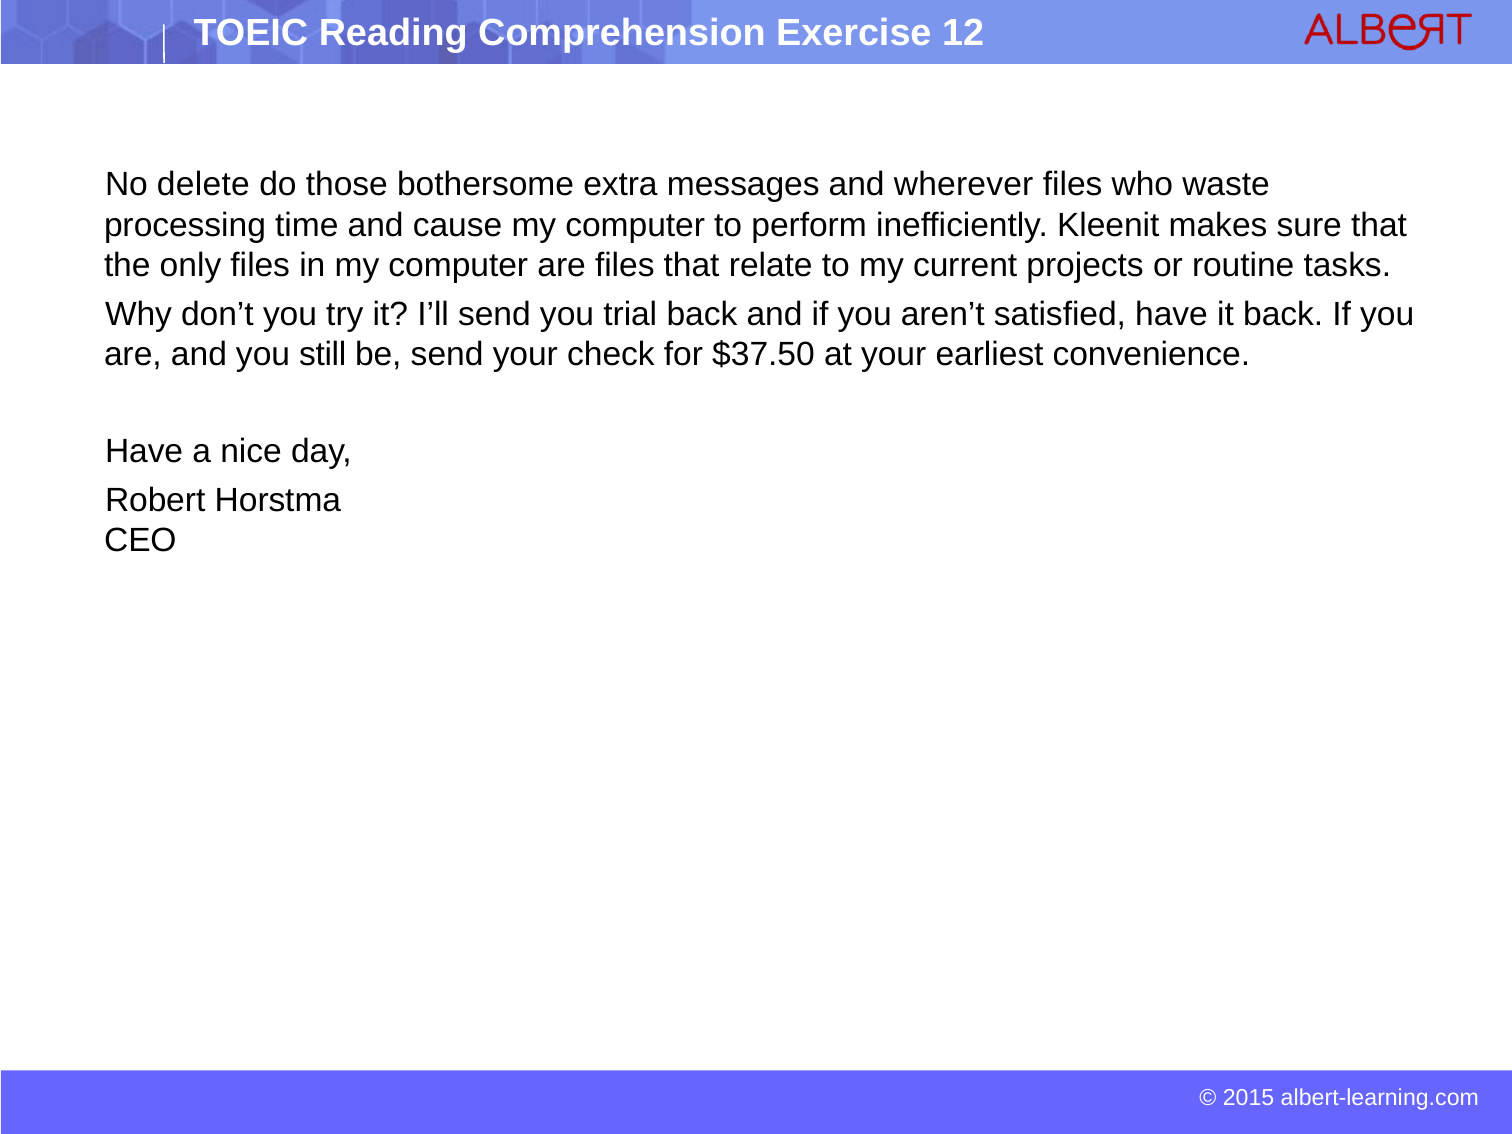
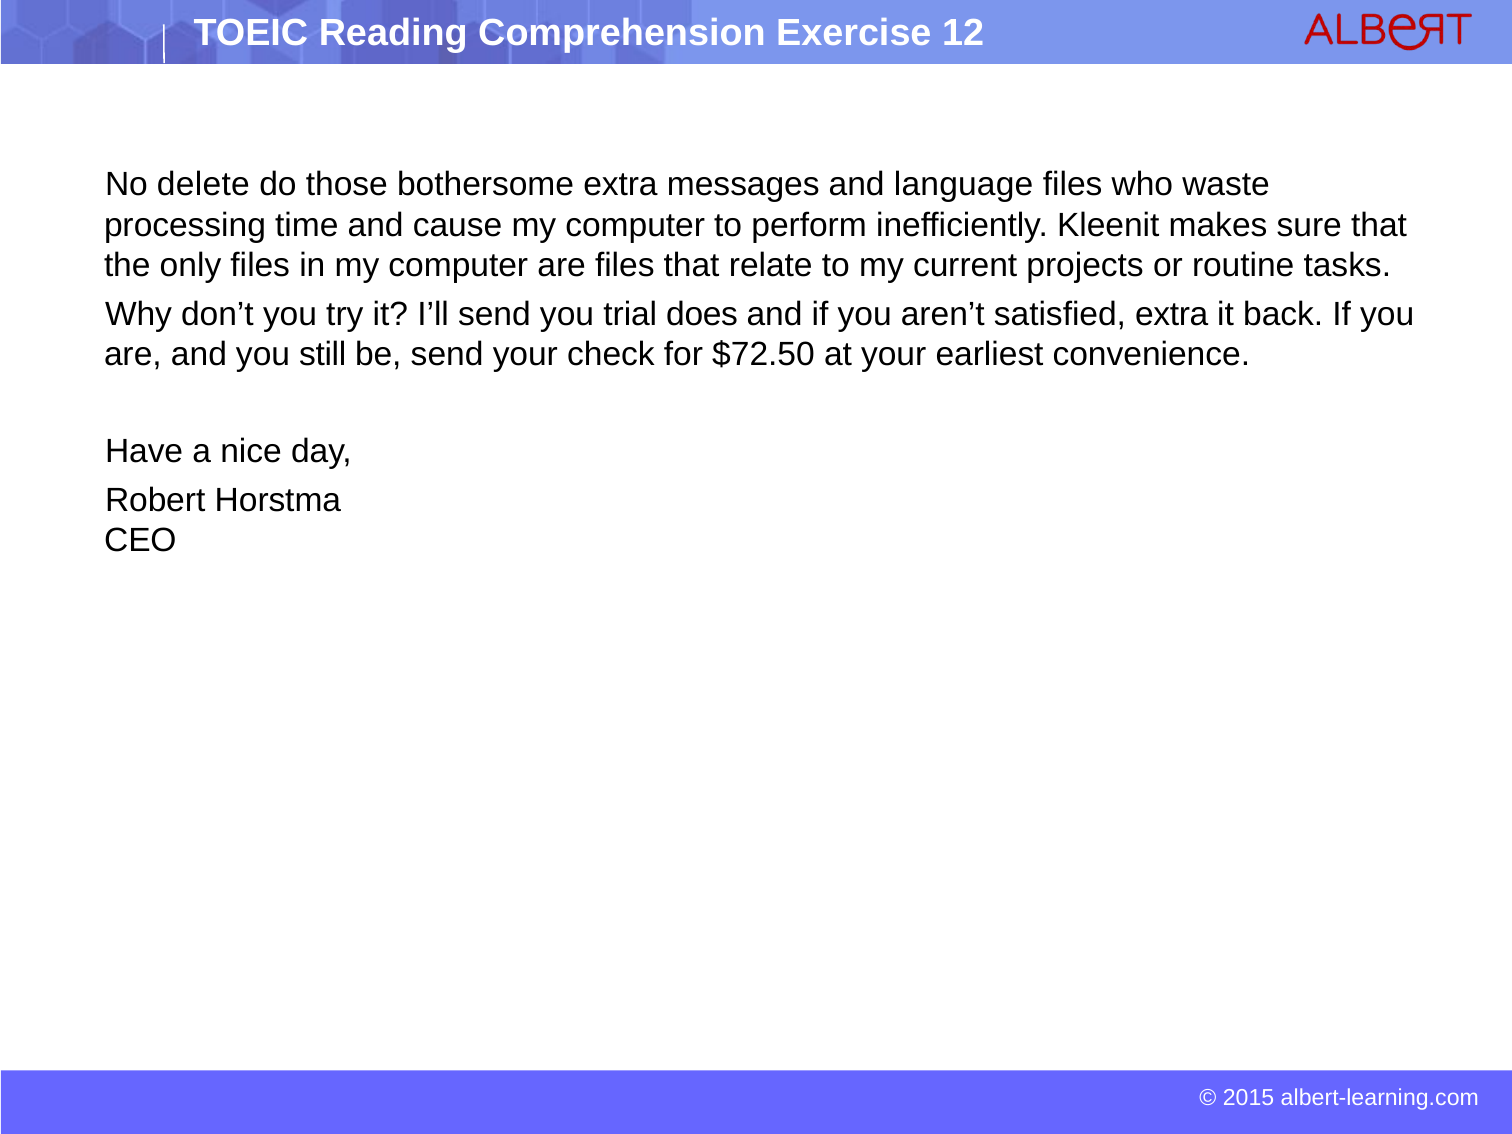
wherever: wherever -> language
trial back: back -> does
satisfied have: have -> extra
$37.50: $37.50 -> $72.50
